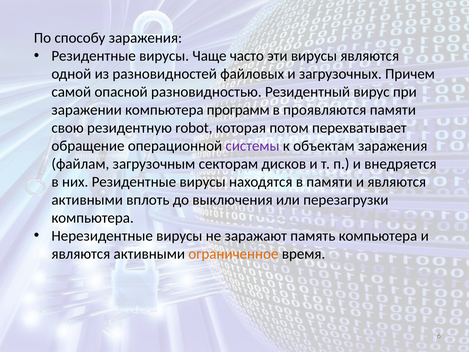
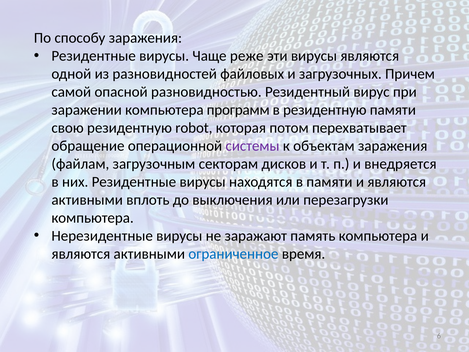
часто: часто -> реже
в проявляются: проявляются -> резидентную
ограниченное colour: orange -> blue
